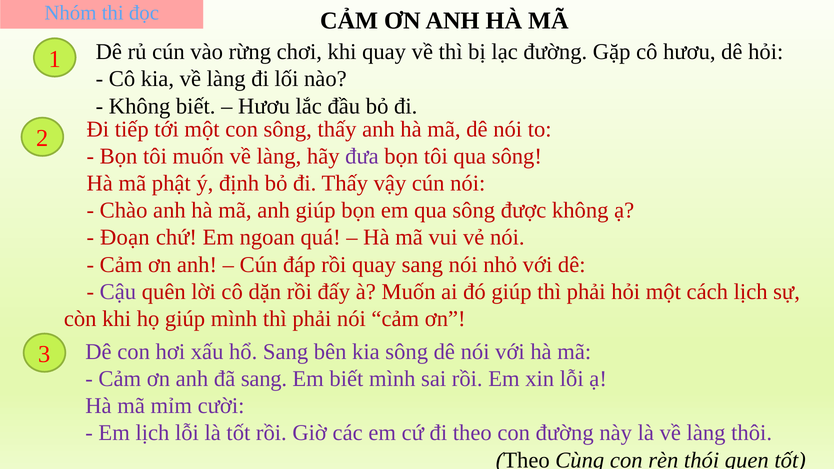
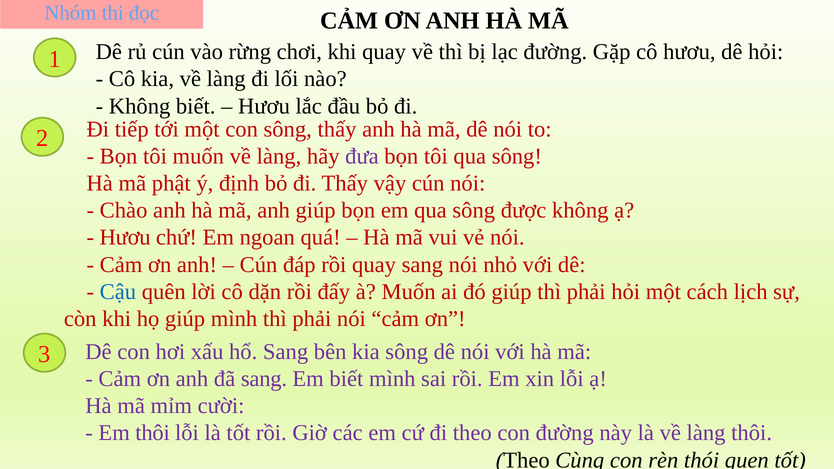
Đoạn at (125, 238): Đoạn -> Hươu
Cậu colour: purple -> blue
Em lịch: lịch -> thôi
